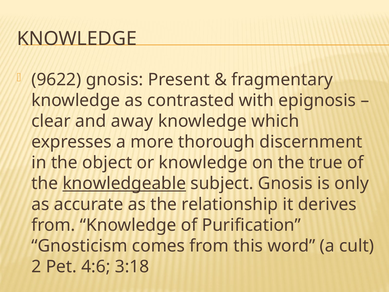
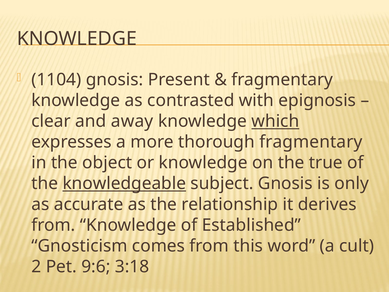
9622: 9622 -> 1104
which underline: none -> present
thorough discernment: discernment -> fragmentary
Purification: Purification -> Established
4:6: 4:6 -> 9:6
